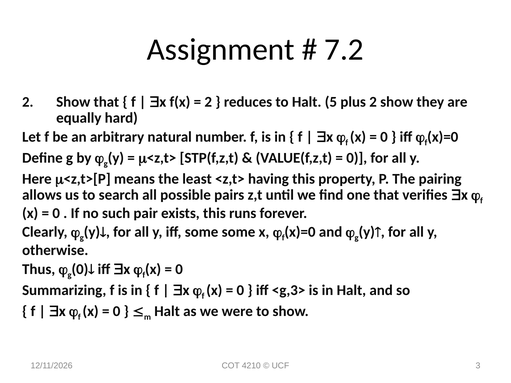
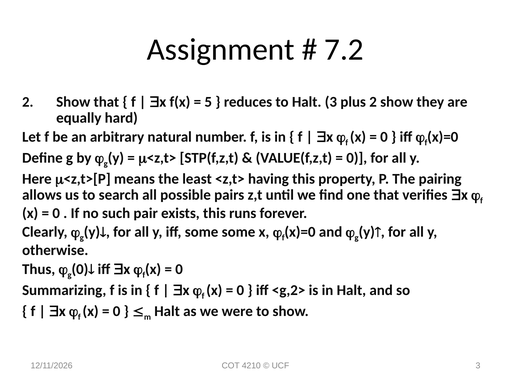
2 at (208, 102): 2 -> 5
Halt 5: 5 -> 3
<g,3>: <g,3> -> <g,2>
